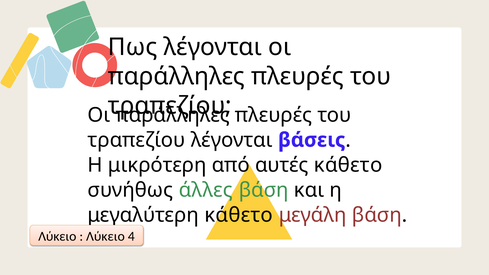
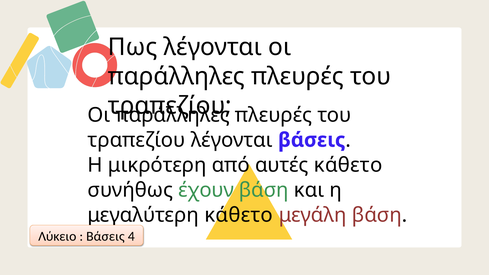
άλλες: άλλες -> έχουν
Λύκειο at (105, 236): Λύκειο -> Βάσεις
